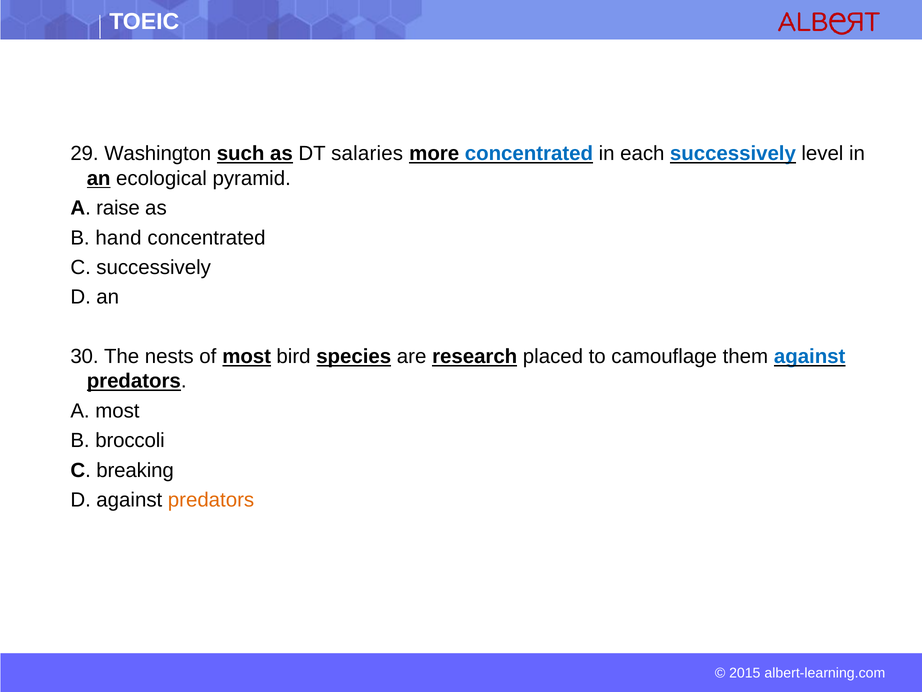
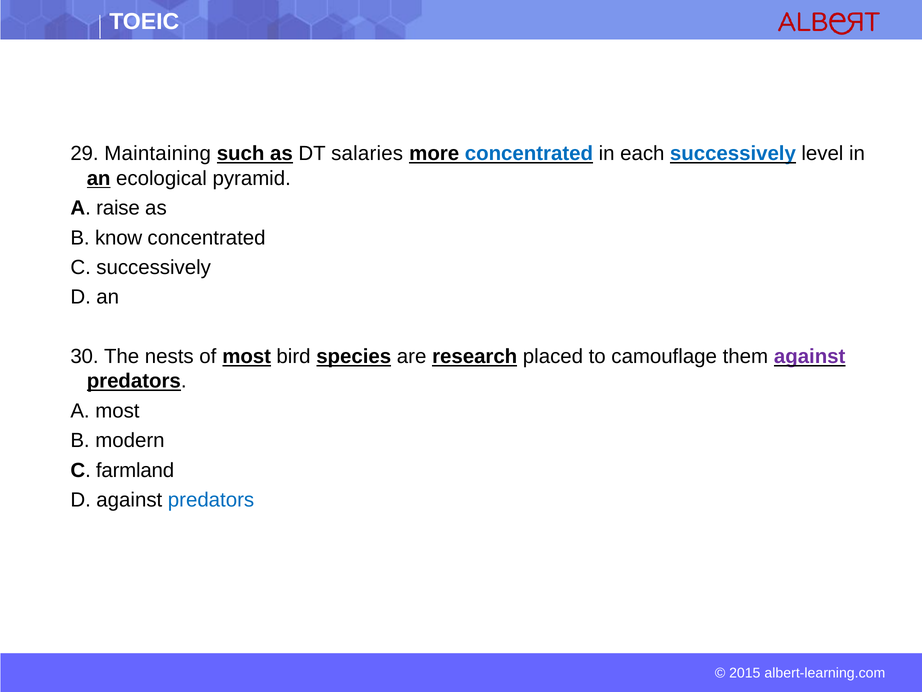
Washington: Washington -> Maintaining
hand: hand -> know
against at (810, 356) colour: blue -> purple
broccoli: broccoli -> modern
breaking: breaking -> farmland
predators at (211, 500) colour: orange -> blue
